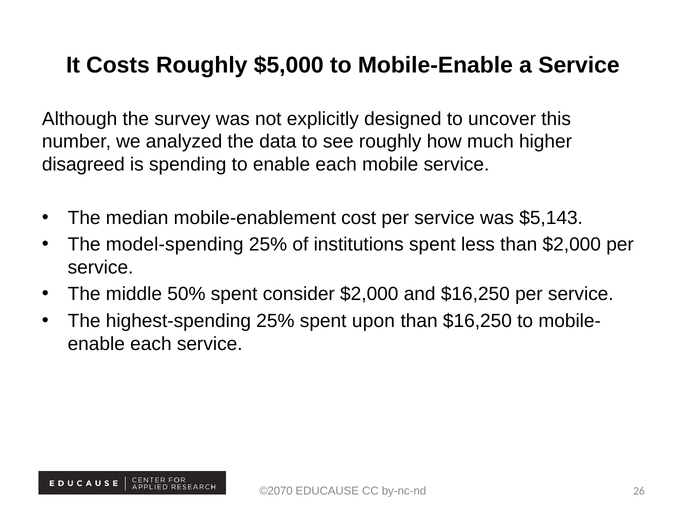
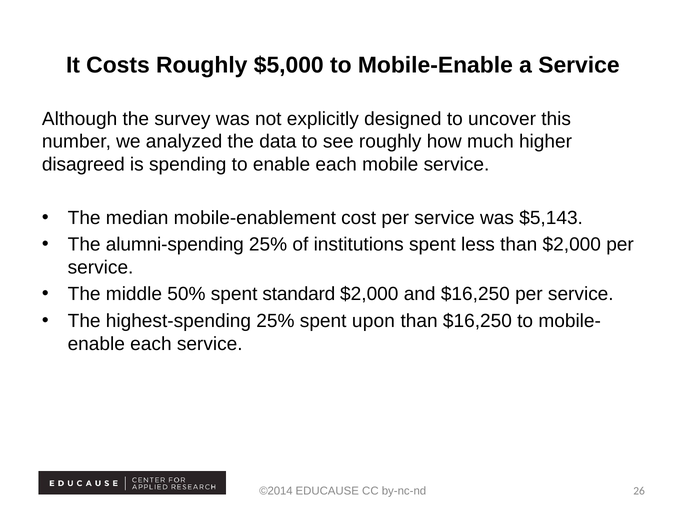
model-spending: model-spending -> alumni-spending
consider: consider -> standard
©2070: ©2070 -> ©2014
